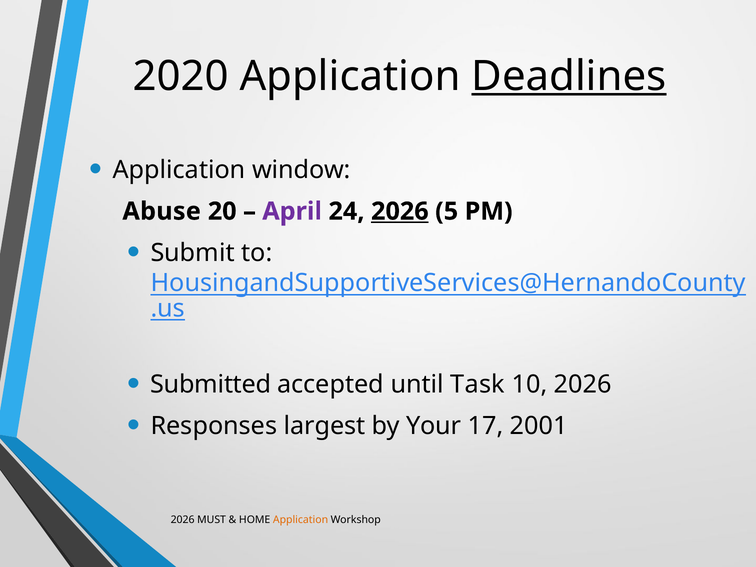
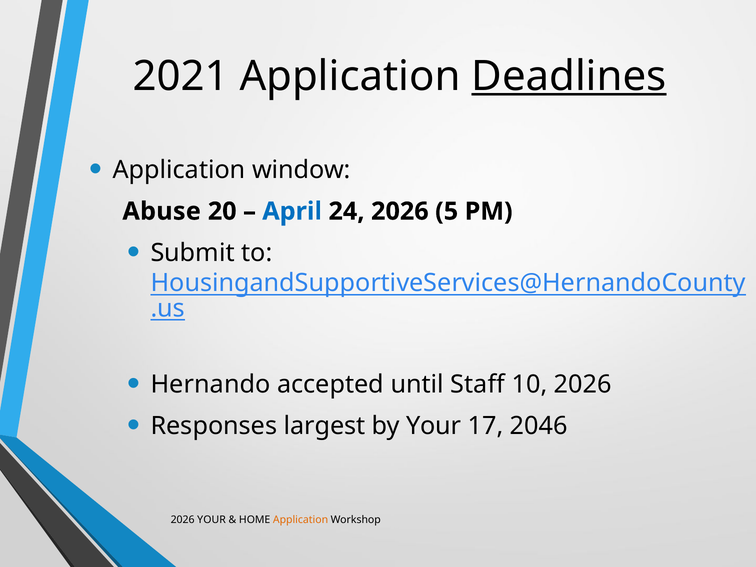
2020: 2020 -> 2021
April colour: purple -> blue
2026 at (400, 211) underline: present -> none
Submitted: Submitted -> Hernando
Task: Task -> Staff
2001: 2001 -> 2046
2026 MUST: MUST -> YOUR
